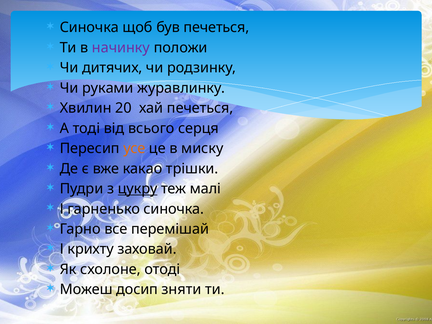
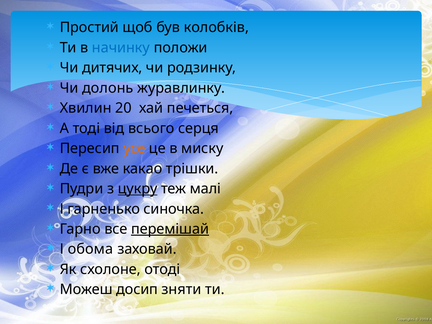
Синочка at (89, 28): Синочка -> Простий
був печеться: печеться -> колобків
начинку colour: purple -> blue
руками: руками -> долонь
перемішай underline: none -> present
крихту: крихту -> обома
